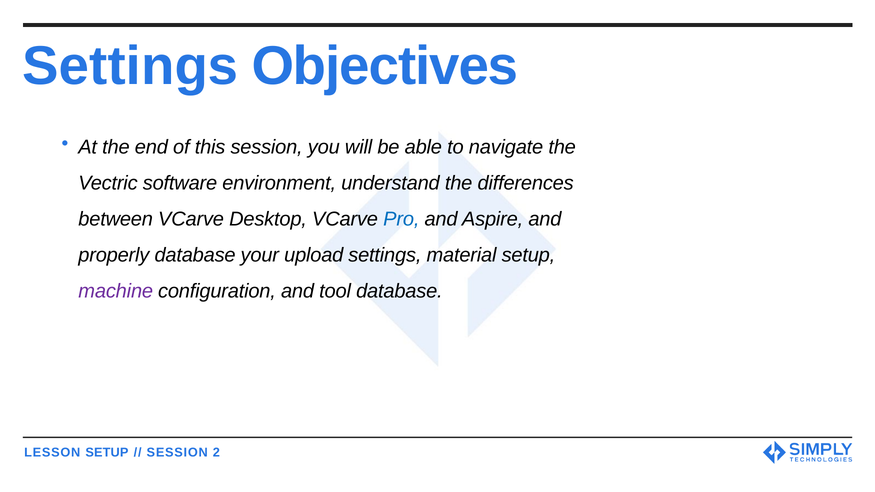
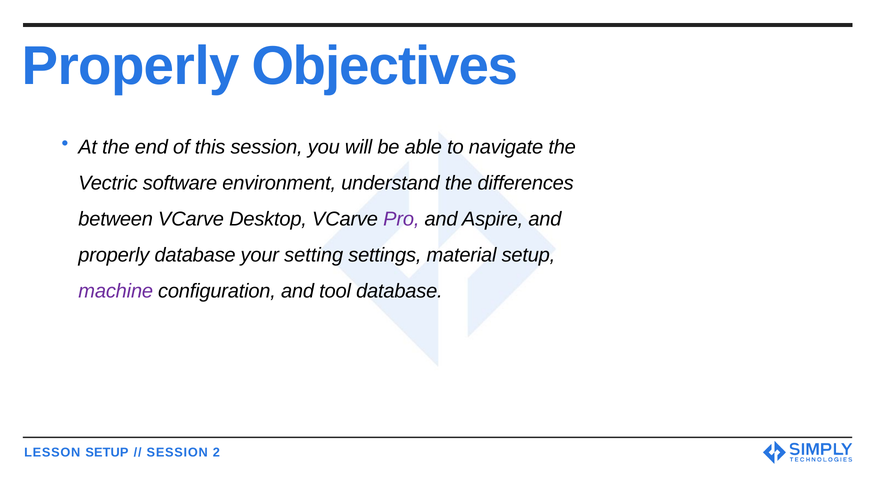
Settings at (130, 66): Settings -> Properly
Pro colour: blue -> purple
upload: upload -> setting
